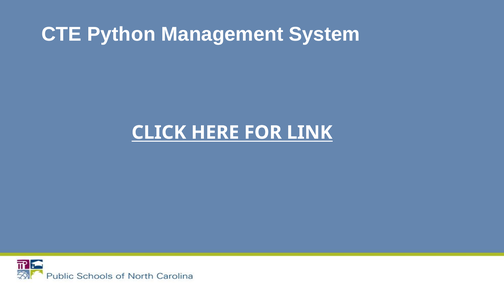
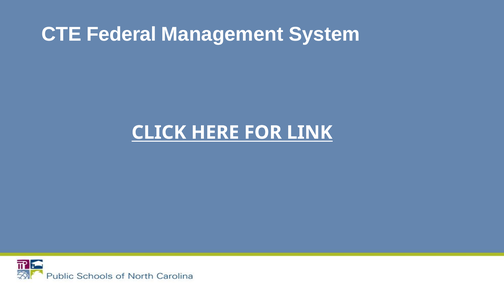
Python: Python -> Federal
